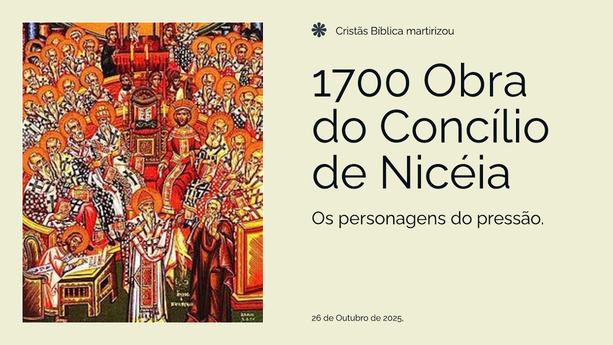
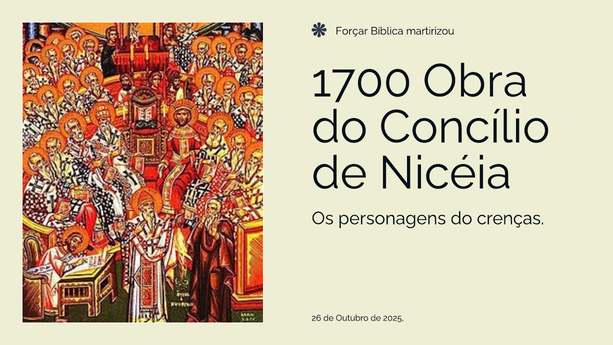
Cristãs: Cristãs -> Forçar
pressão: pressão -> crenças
